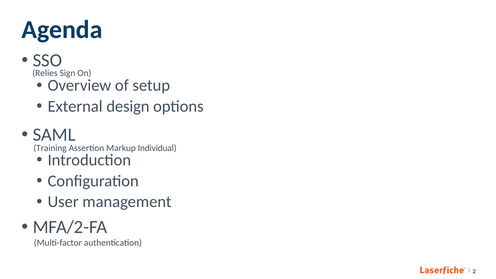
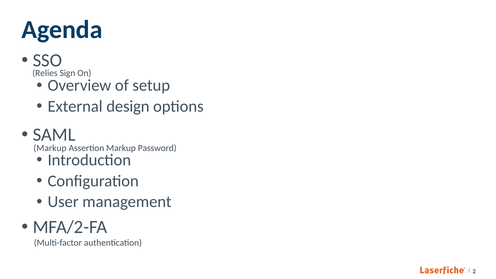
Training at (50, 148): Training -> Markup
Individual: Individual -> Password
